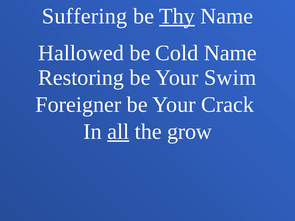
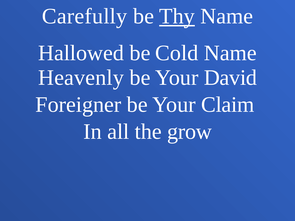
Suffering: Suffering -> Carefully
Restoring: Restoring -> Heavenly
Swim: Swim -> David
Crack: Crack -> Claim
all underline: present -> none
